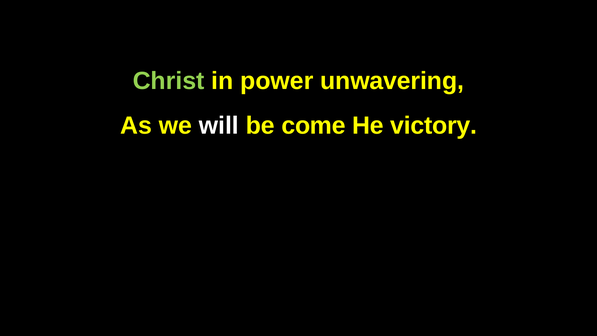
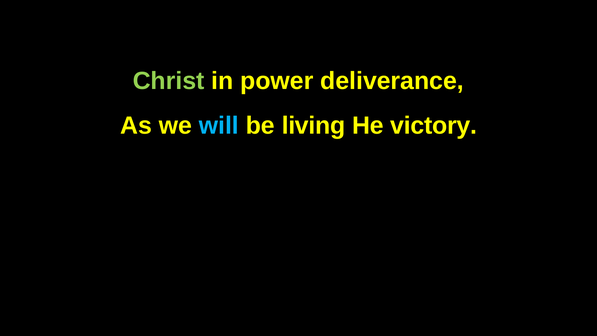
unwavering: unwavering -> deliverance
will colour: white -> light blue
come: come -> living
